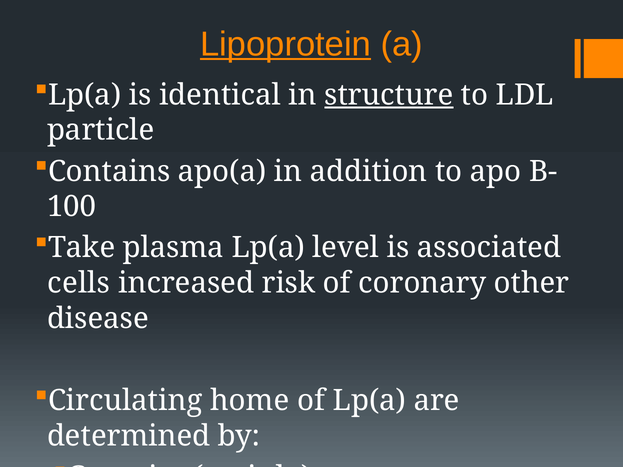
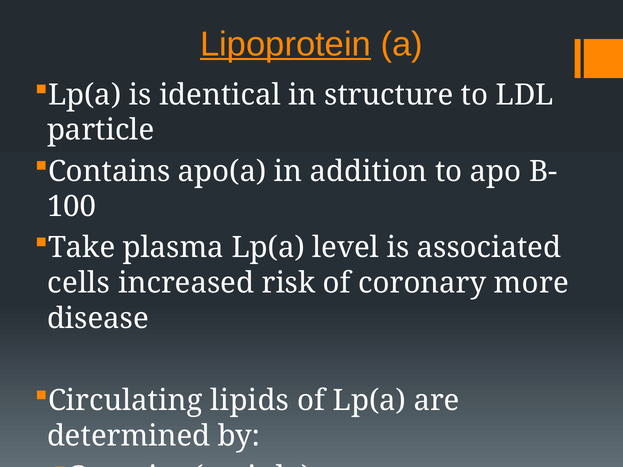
structure underline: present -> none
other: other -> more
home: home -> lipids
